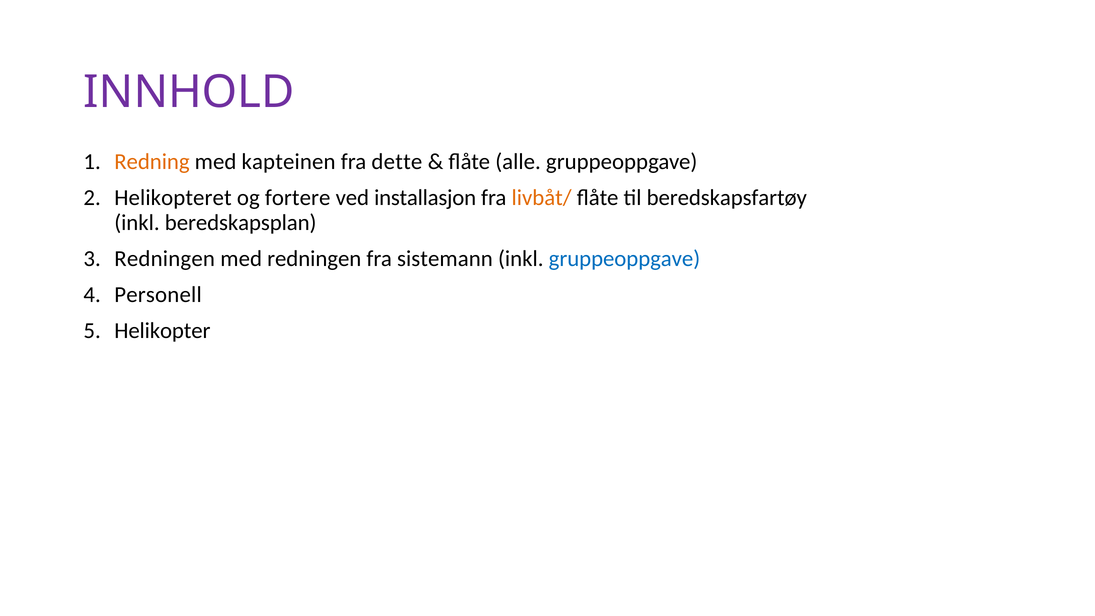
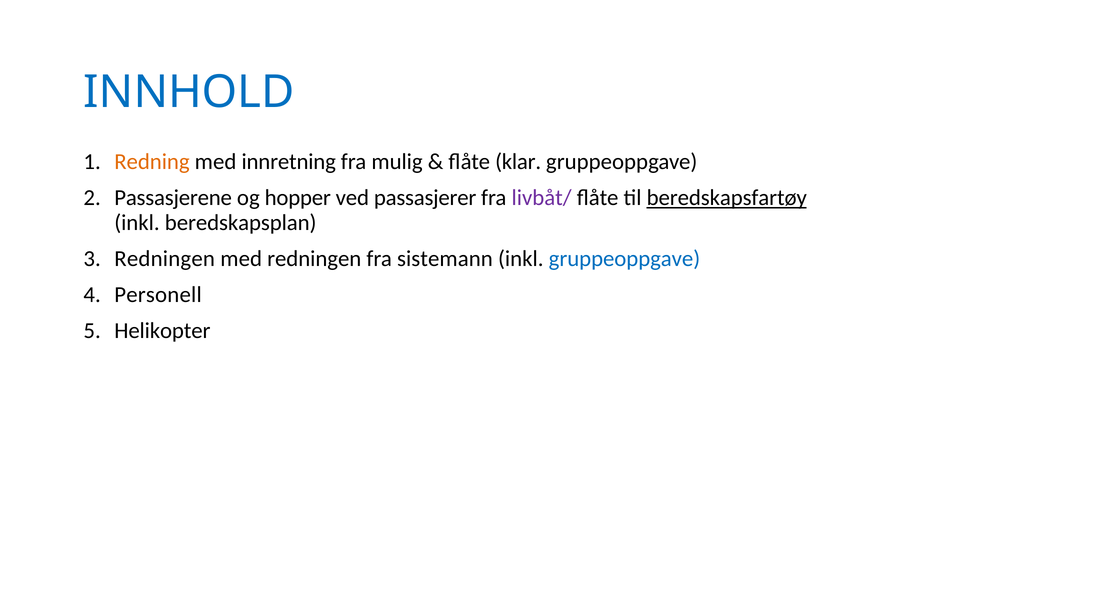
INNHOLD colour: purple -> blue
kapteinen: kapteinen -> innretning
dette: dette -> mulig
alle: alle -> klar
Helikopteret: Helikopteret -> Passasjerene
fortere: fortere -> hopper
installasjon: installasjon -> passasjerer
livbåt/ colour: orange -> purple
beredskapsfartøy underline: none -> present
